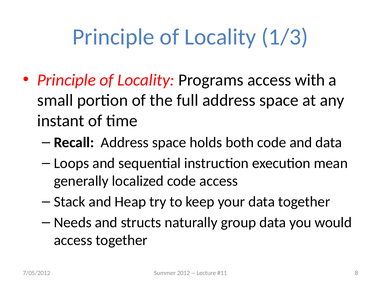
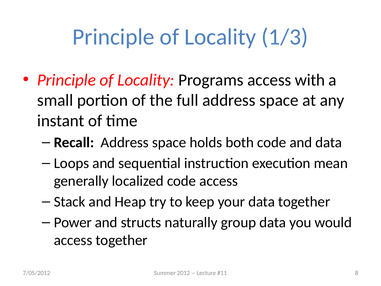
Needs: Needs -> Power
